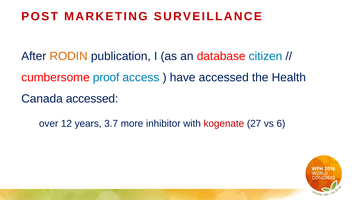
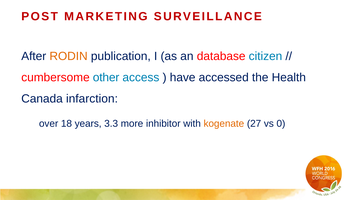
proof: proof -> other
Canada accessed: accessed -> infarction
12: 12 -> 18
3.7: 3.7 -> 3.3
kogenate colour: red -> orange
6: 6 -> 0
